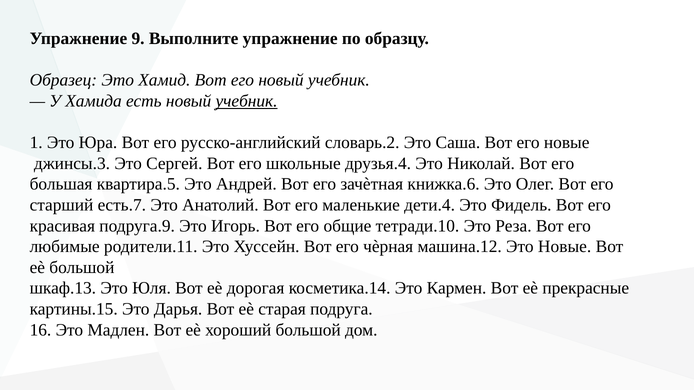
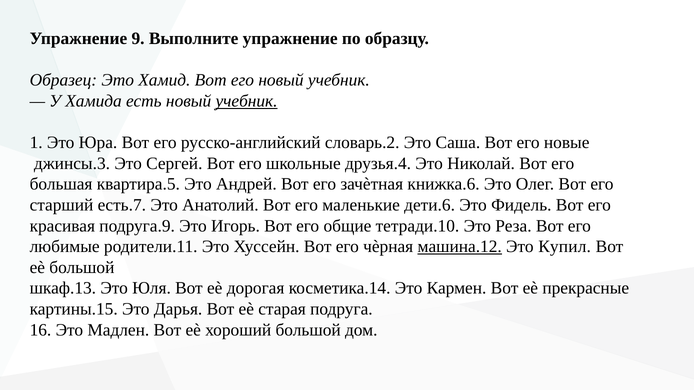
дети.4: дети.4 -> дети.6
машина.12 underline: none -> present
Это Новые: Новые -> Купил
